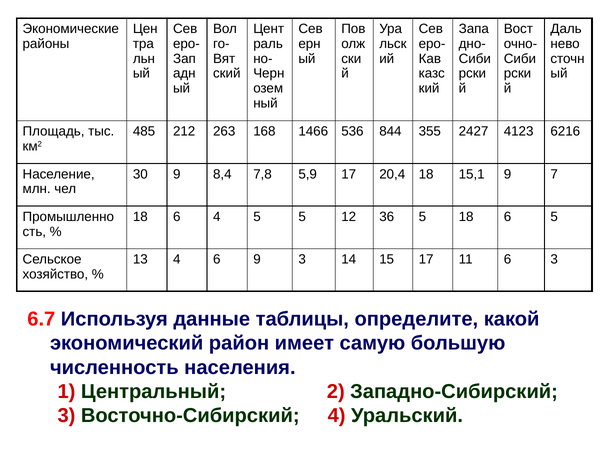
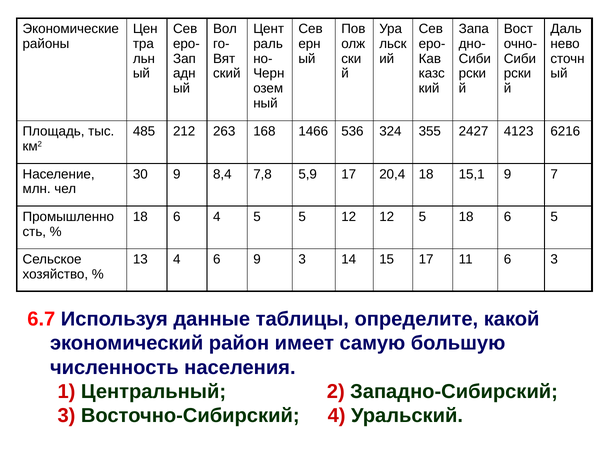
844: 844 -> 324
12 36: 36 -> 12
